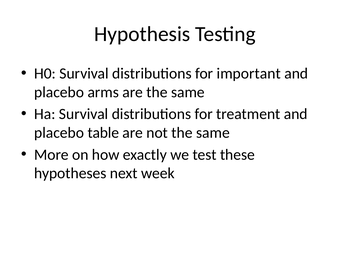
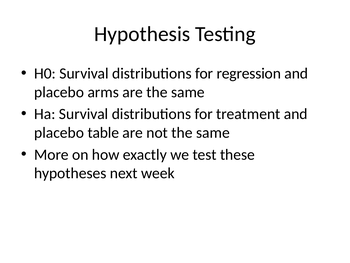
important: important -> regression
